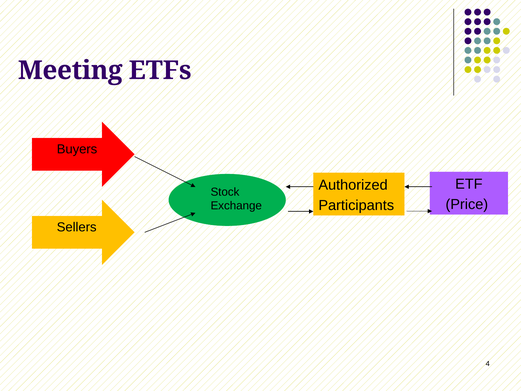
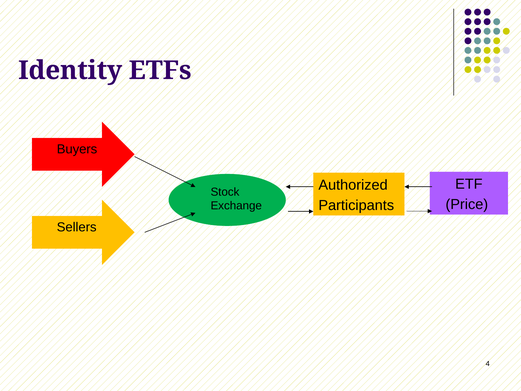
Meeting: Meeting -> Identity
